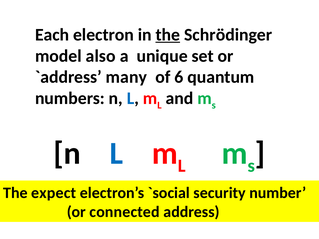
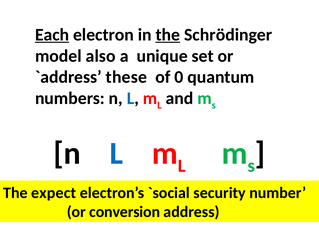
Each underline: none -> present
many: many -> these
6: 6 -> 0
connected: connected -> conversion
